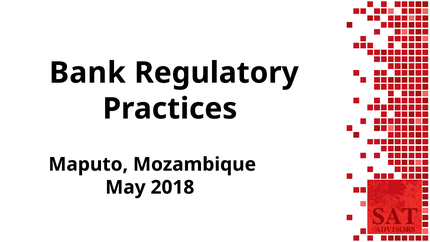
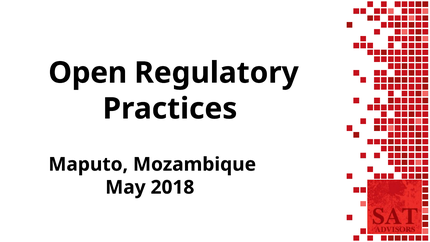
Bank: Bank -> Open
